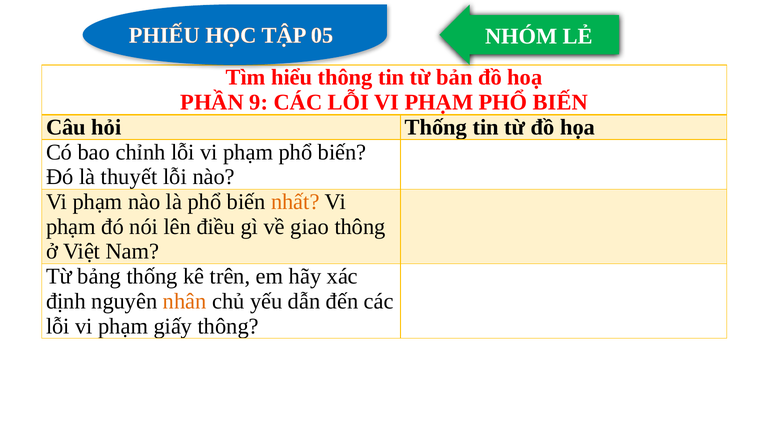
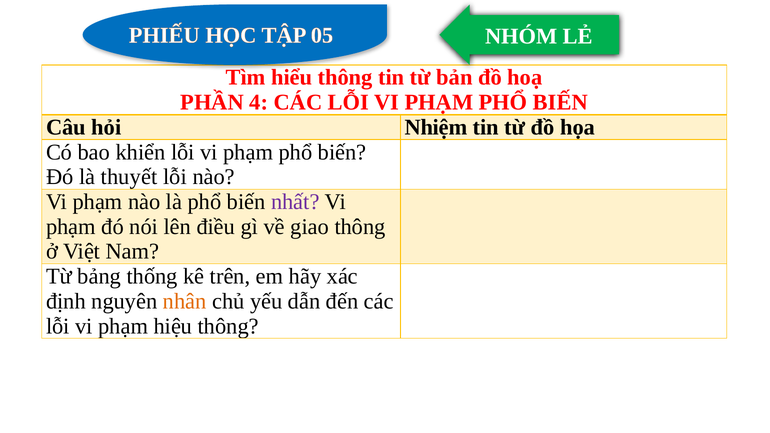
9: 9 -> 4
hỏi Thống: Thống -> Nhiệm
chỉnh: chỉnh -> khiển
nhất colour: orange -> purple
giấy: giấy -> hiệu
